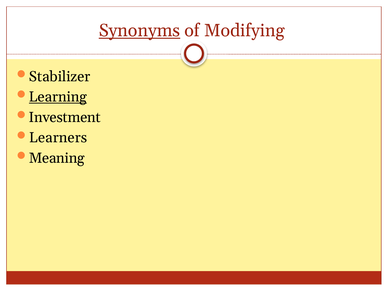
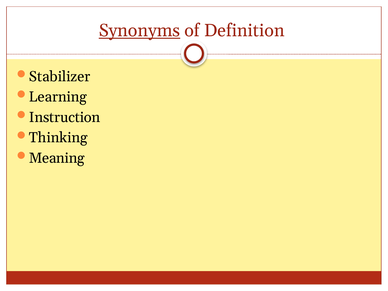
Modifying: Modifying -> Definition
Learning underline: present -> none
Investment: Investment -> Instruction
Learners: Learners -> Thinking
